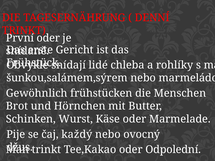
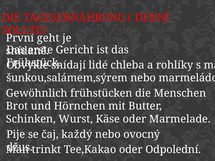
TRINKT at (24, 31): TRINKT -> SOLLTE
První oder: oder -> geht
